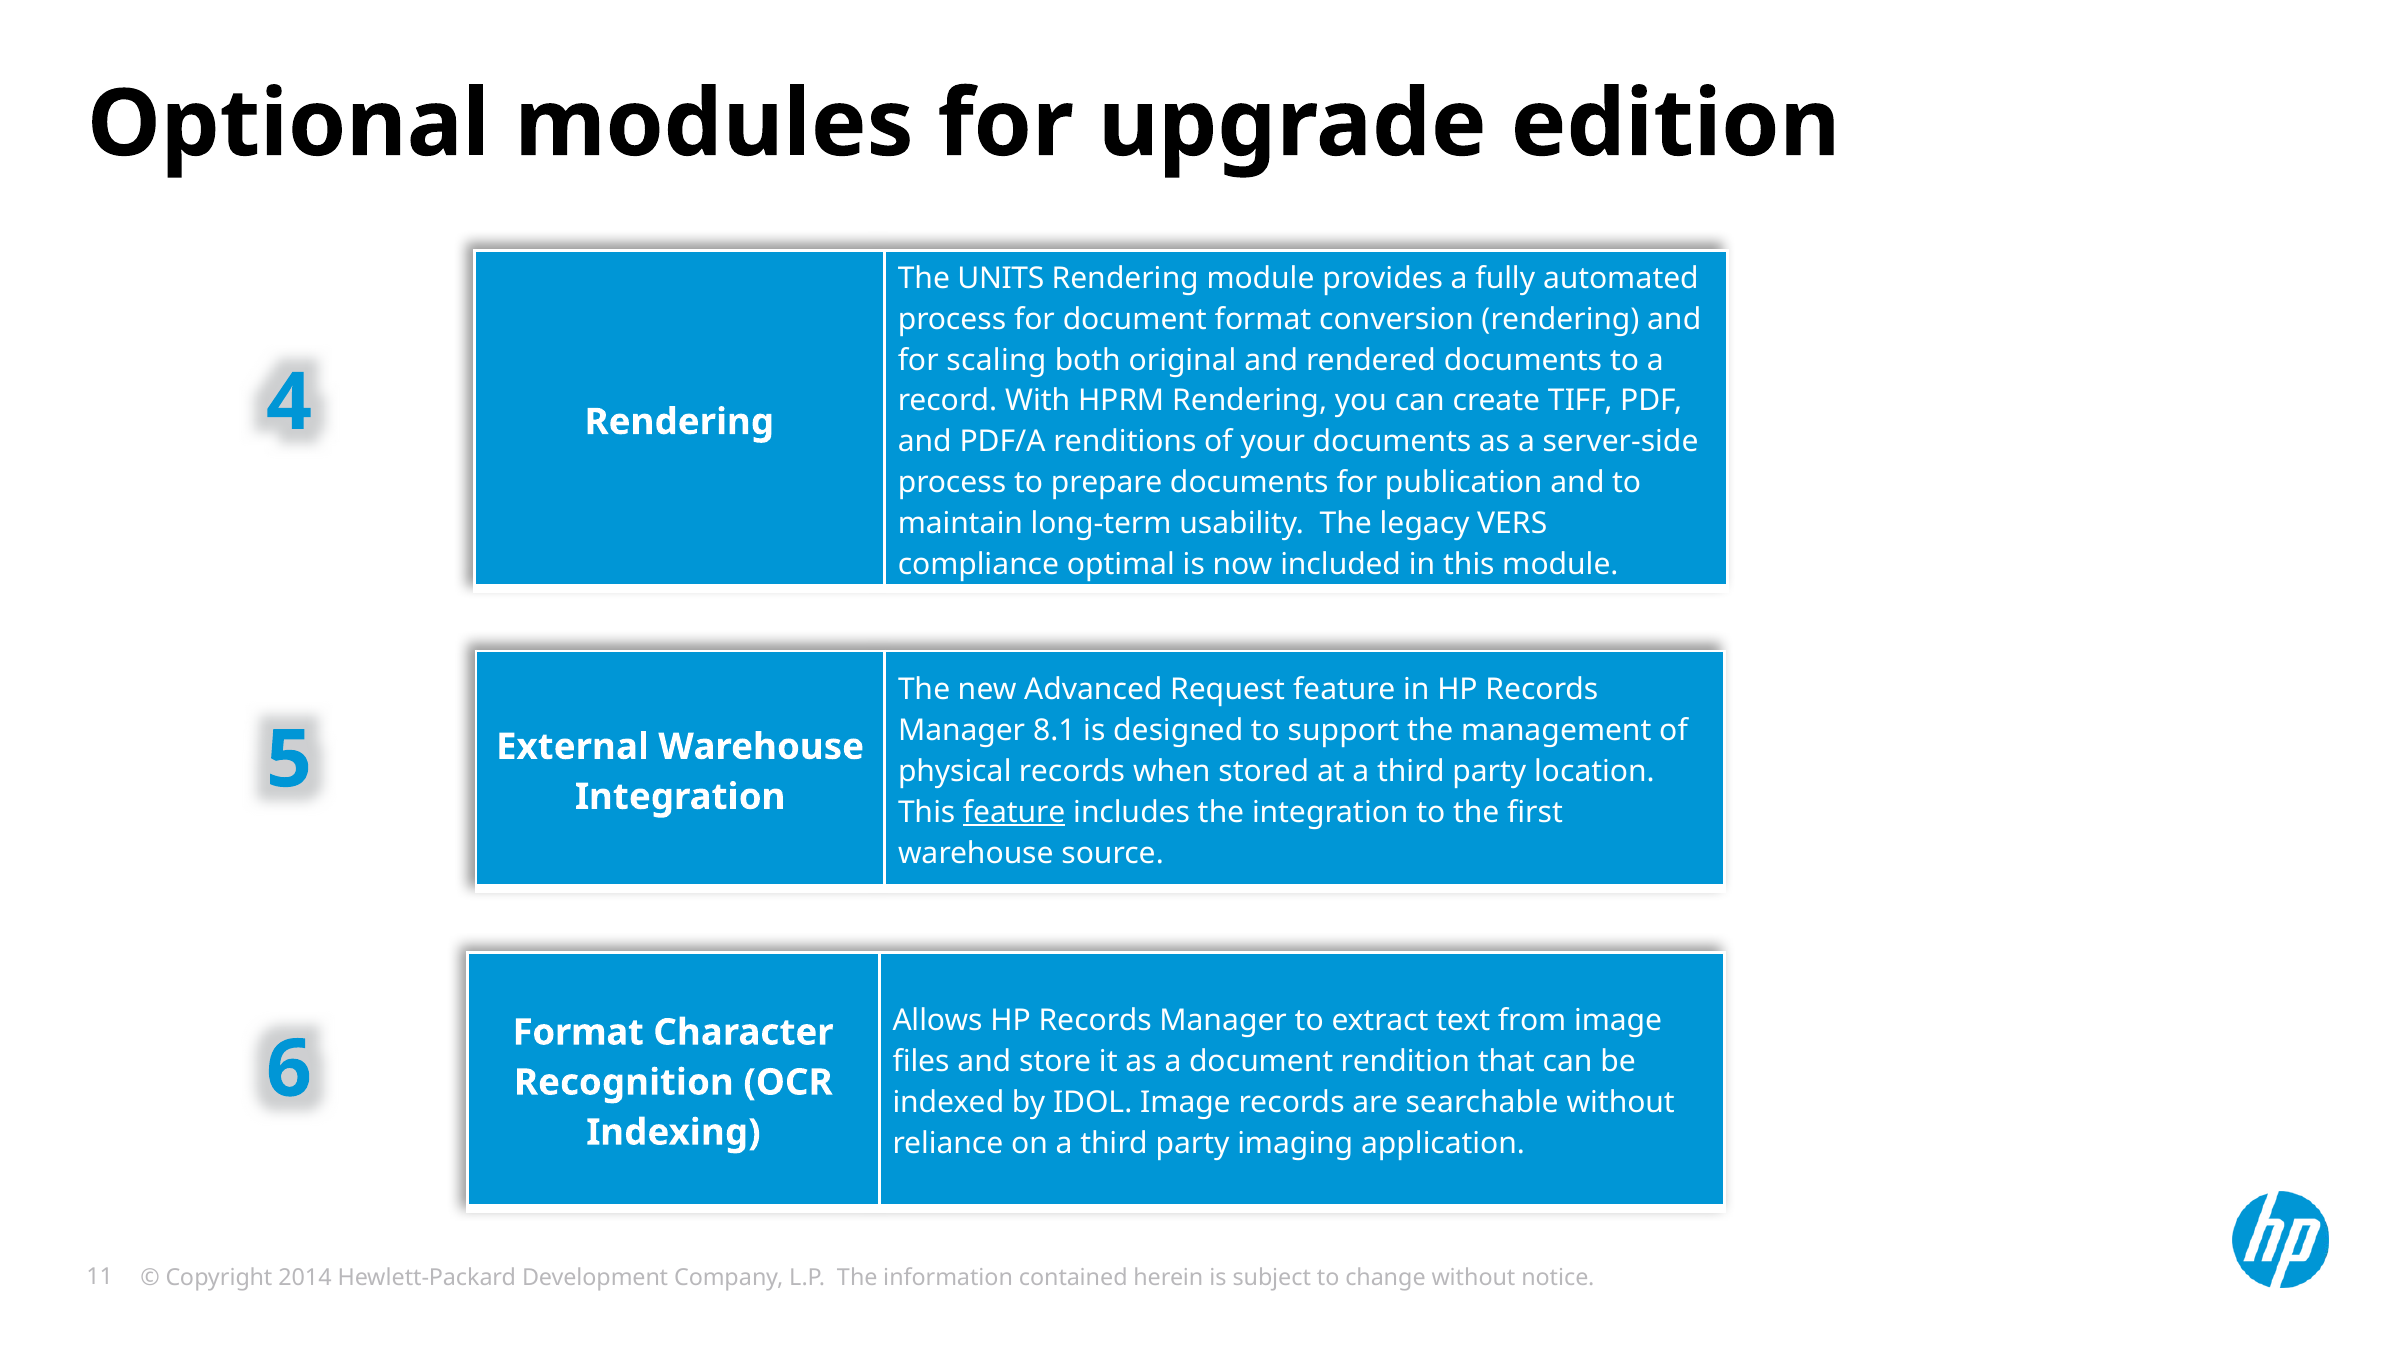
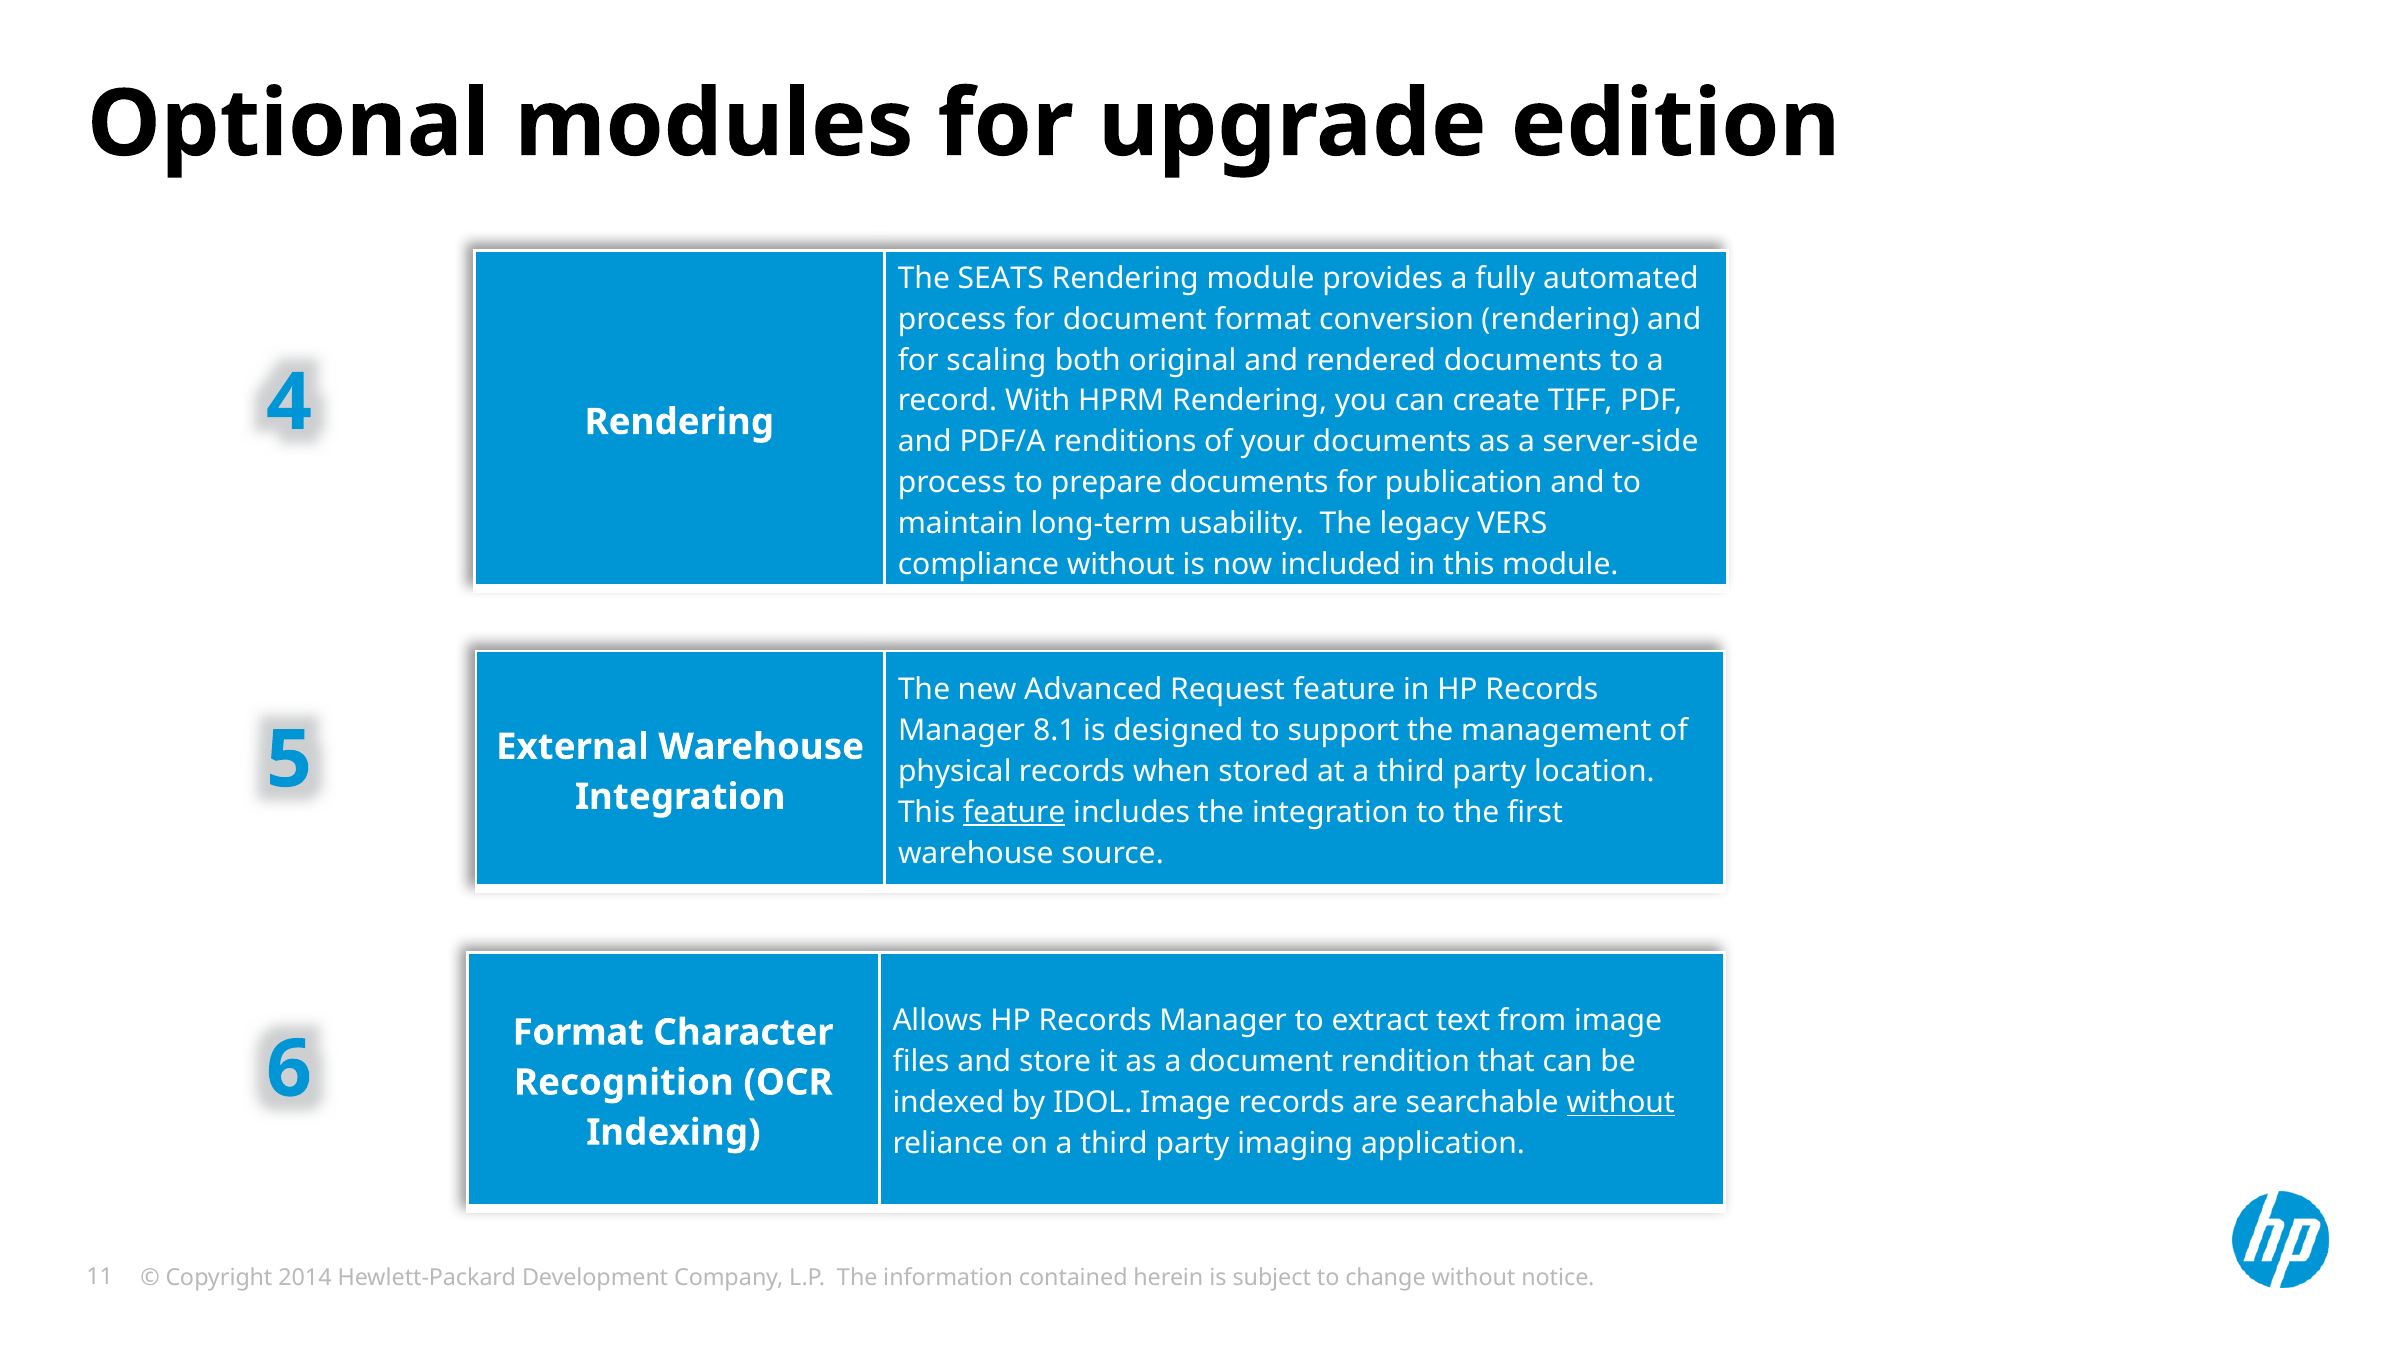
UNITS: UNITS -> SEATS
compliance optimal: optimal -> without
without at (1621, 1102) underline: none -> present
